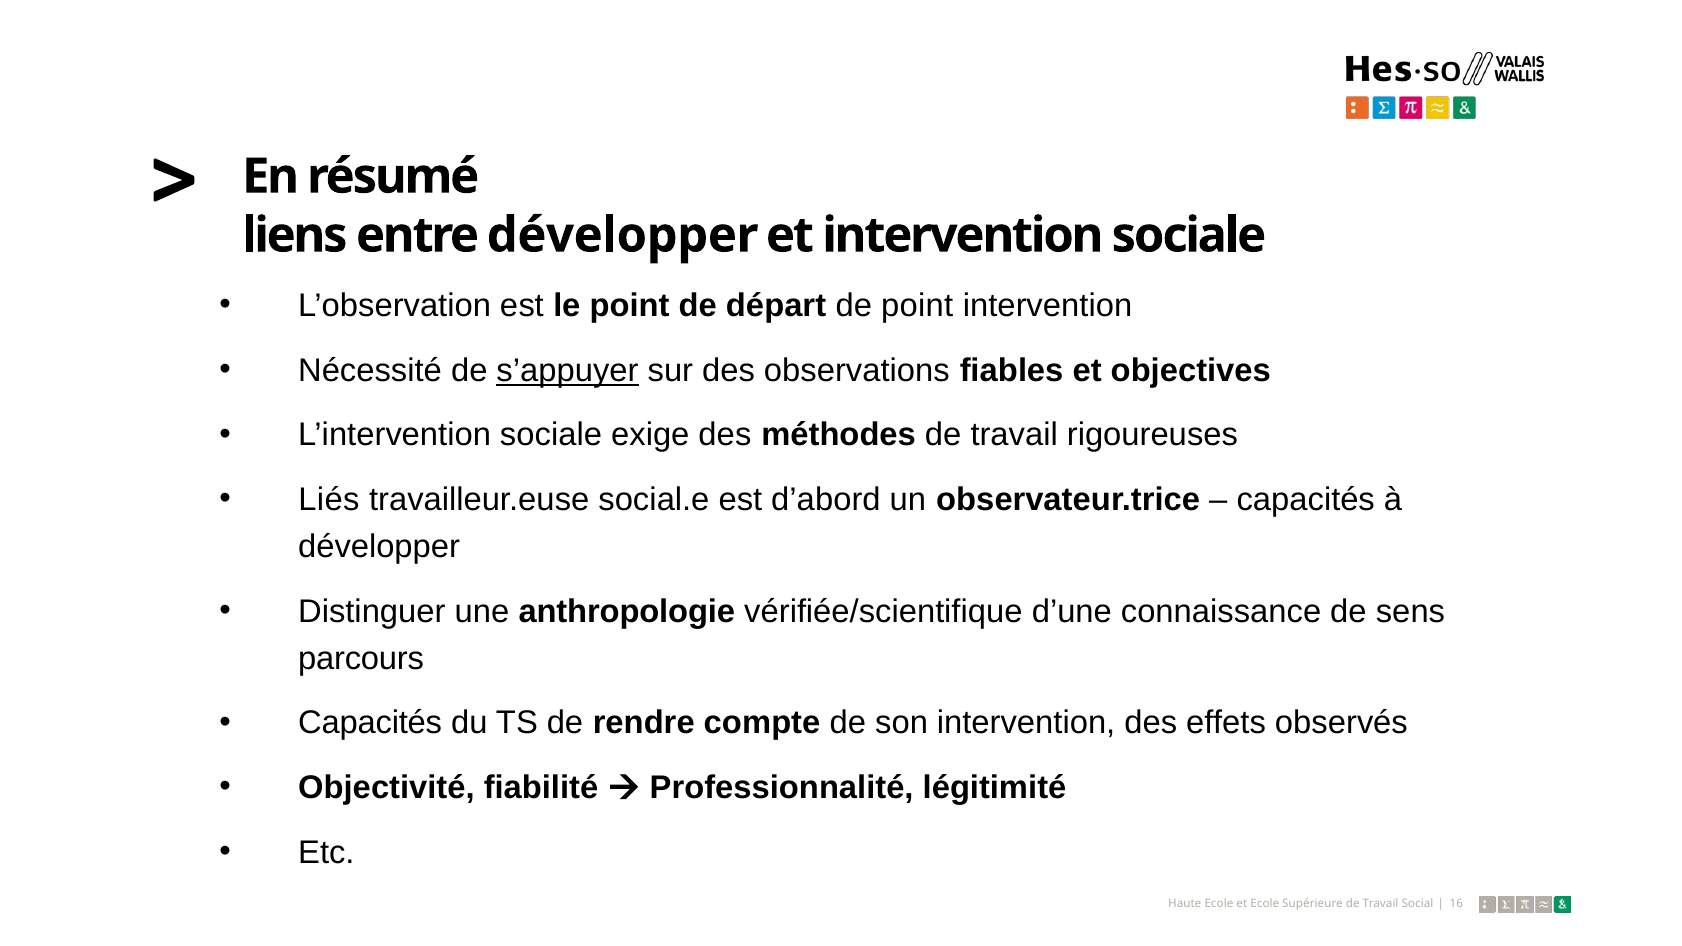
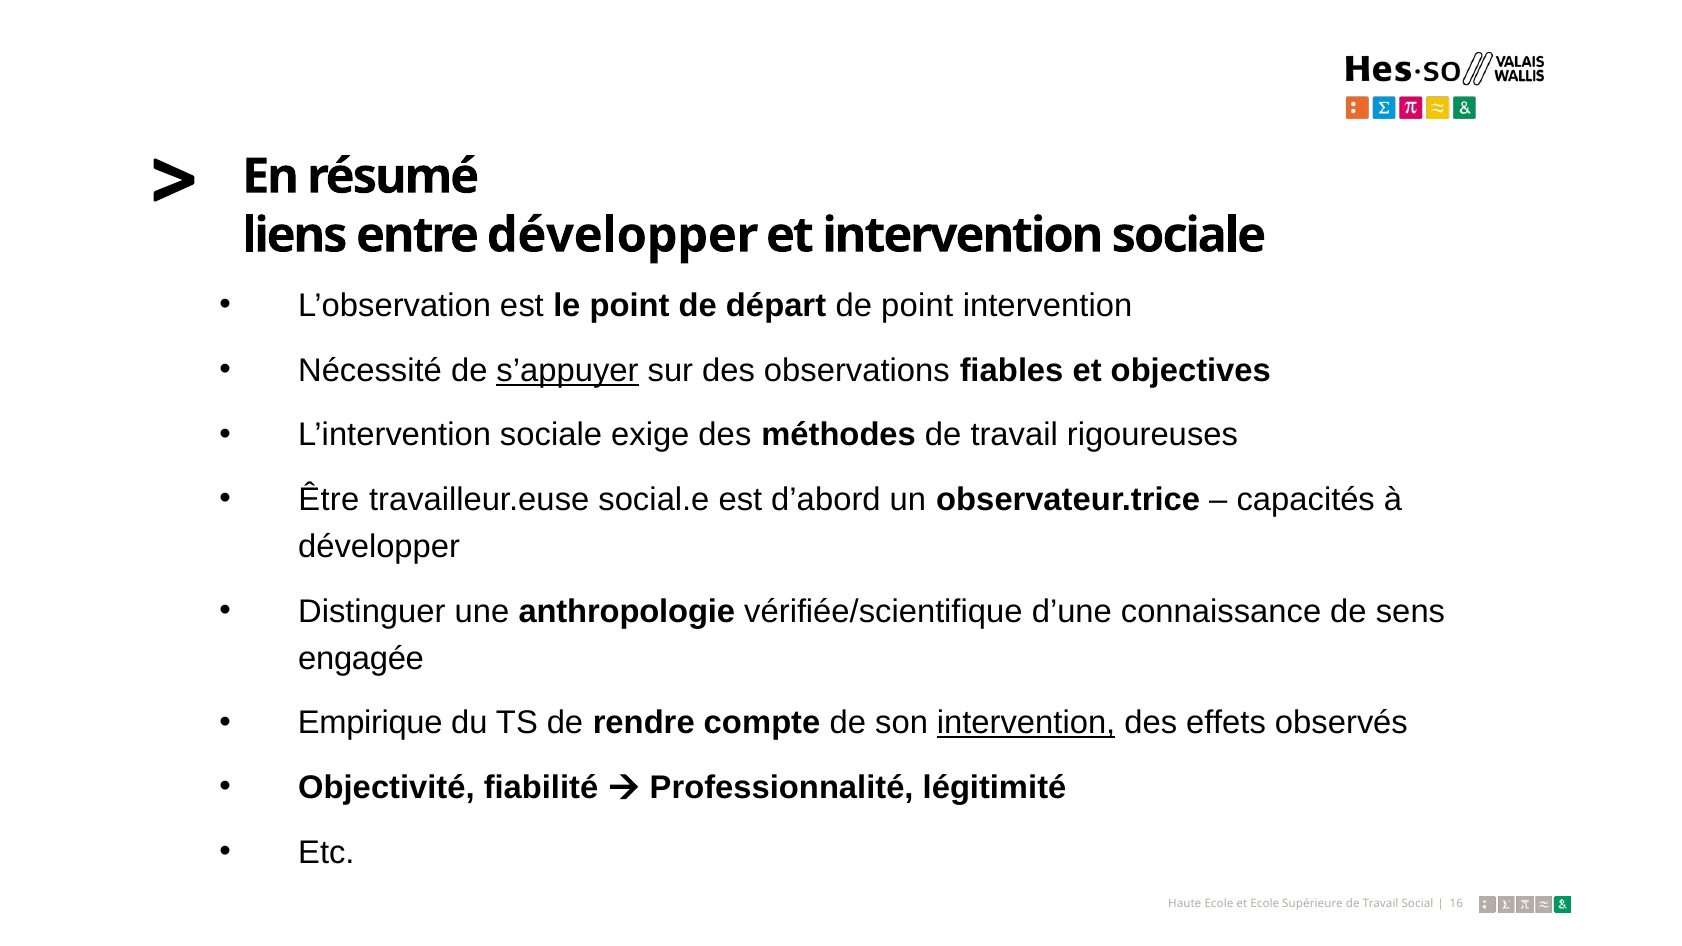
Liés: Liés -> Être
parcours: parcours -> engagée
Capacités at (370, 723): Capacités -> Empirique
intervention at (1026, 723) underline: none -> present
